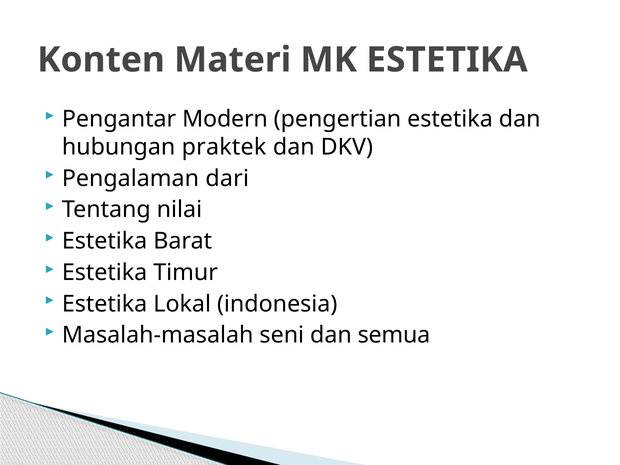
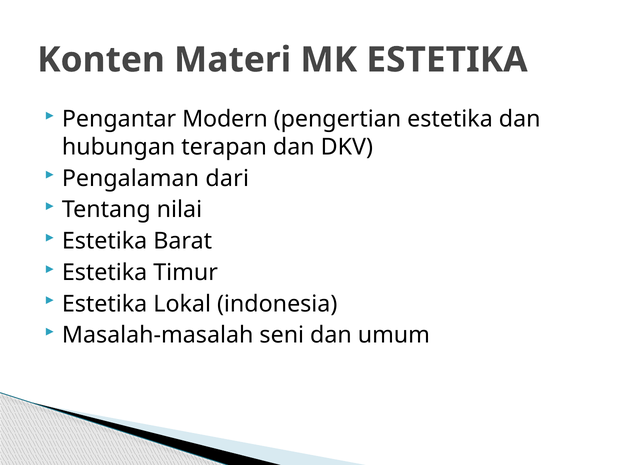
praktek: praktek -> terapan
semua: semua -> umum
